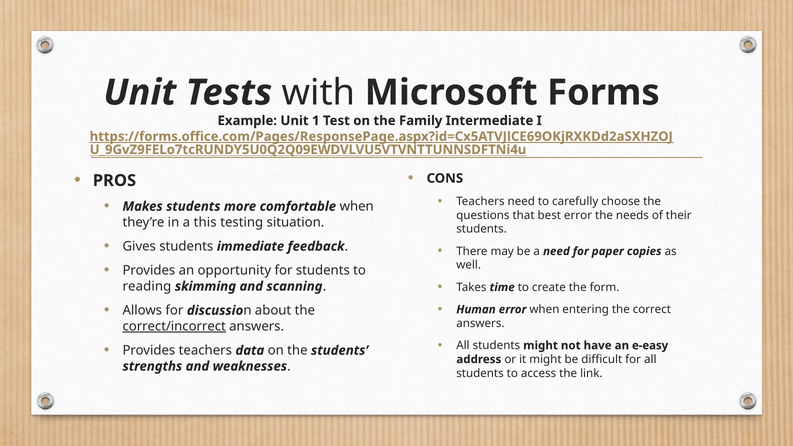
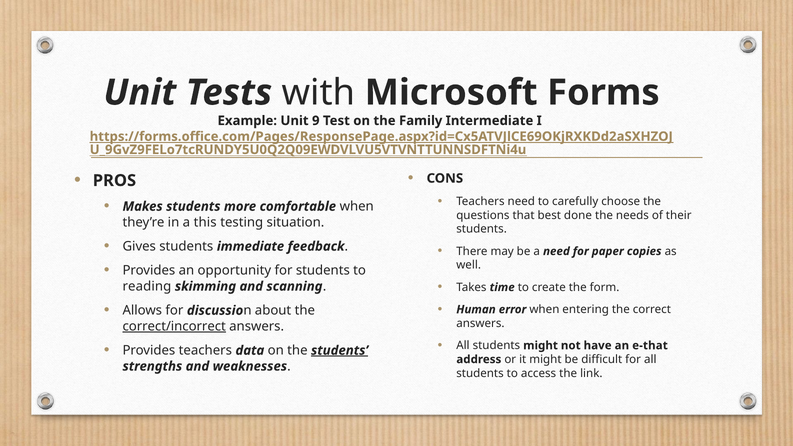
1: 1 -> 9
best error: error -> done
e-easy: e-easy -> e-that
students at (340, 350) underline: none -> present
